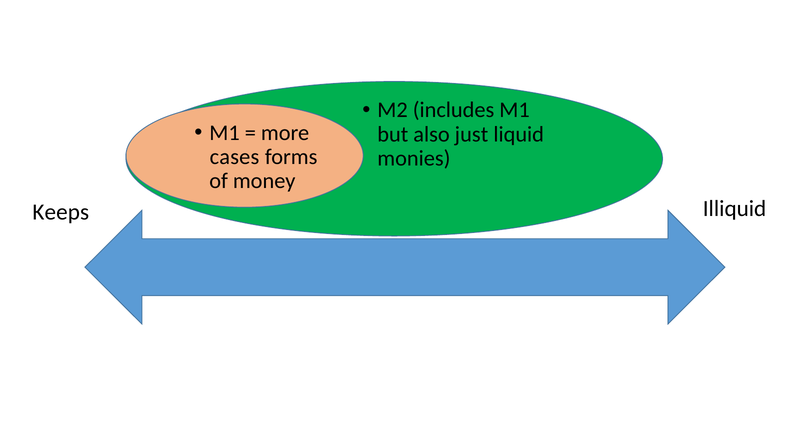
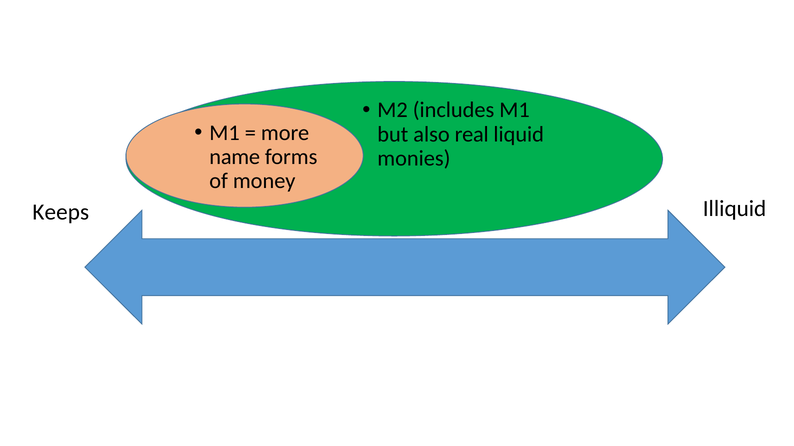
just: just -> real
cases: cases -> name
